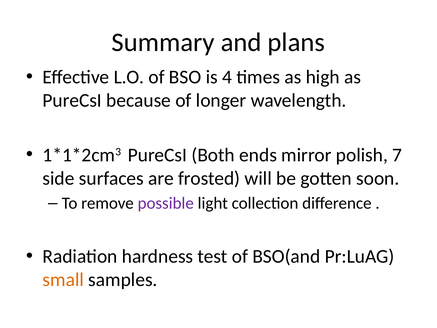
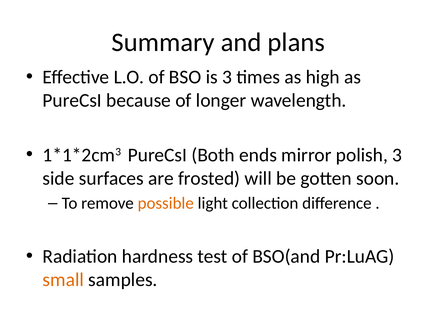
is 4: 4 -> 3
polish 7: 7 -> 3
possible colour: purple -> orange
